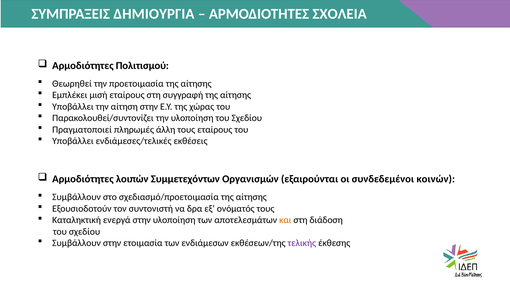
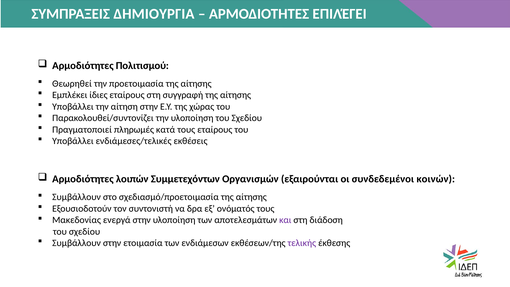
ΣΧΟΛΕΙΑ: ΣΧΟΛΕΙΑ -> ΕΠΙΛΈΓΕΙ
μισή: μισή -> ίδιες
άλλη: άλλη -> κατά
Καταληκτική: Καταληκτική -> Μακεδονίας
και colour: orange -> purple
